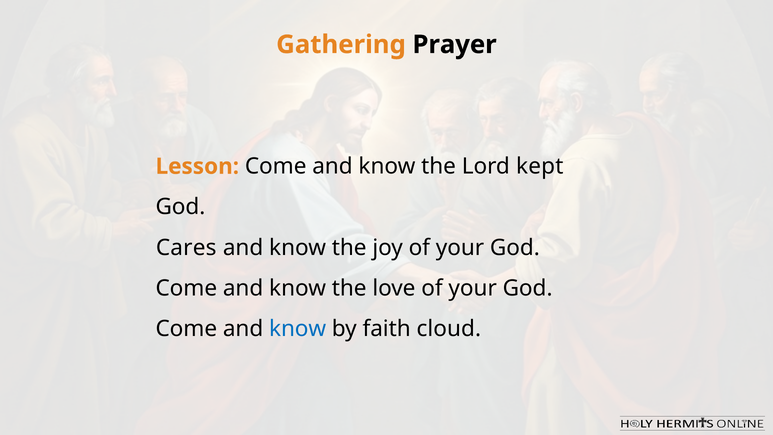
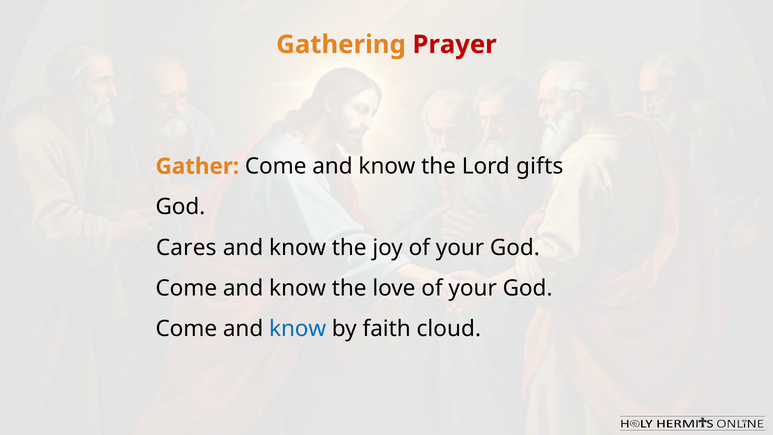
Prayer colour: black -> red
Lesson: Lesson -> Gather
kept: kept -> gifts
